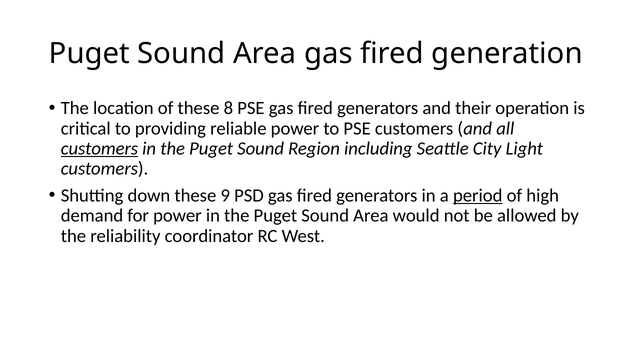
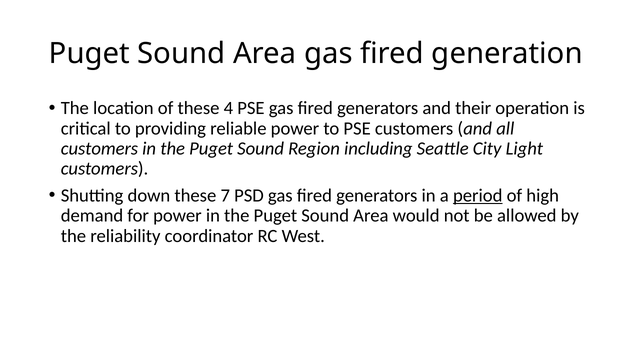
8: 8 -> 4
customers at (99, 149) underline: present -> none
9: 9 -> 7
